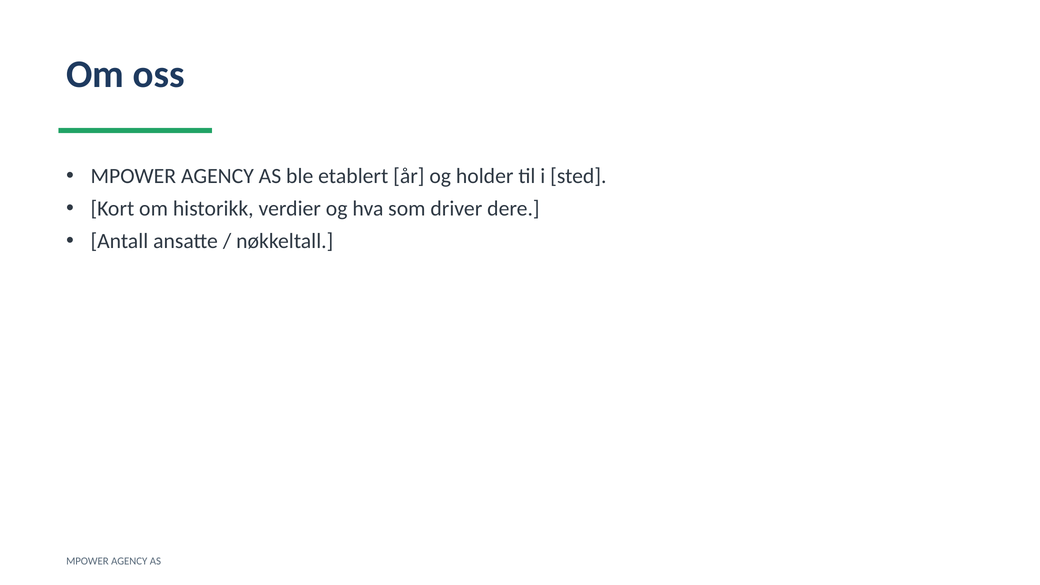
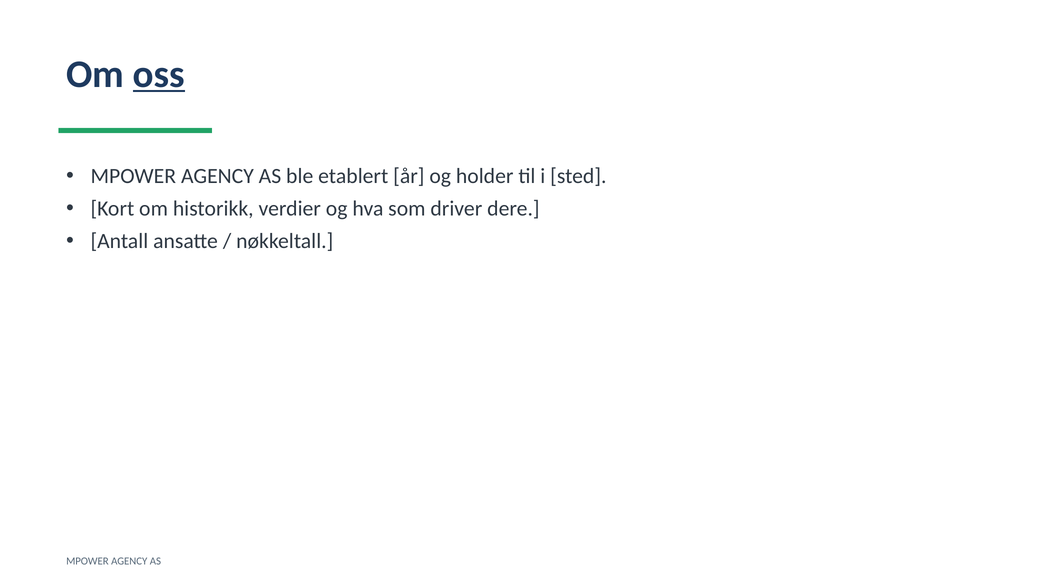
oss underline: none -> present
